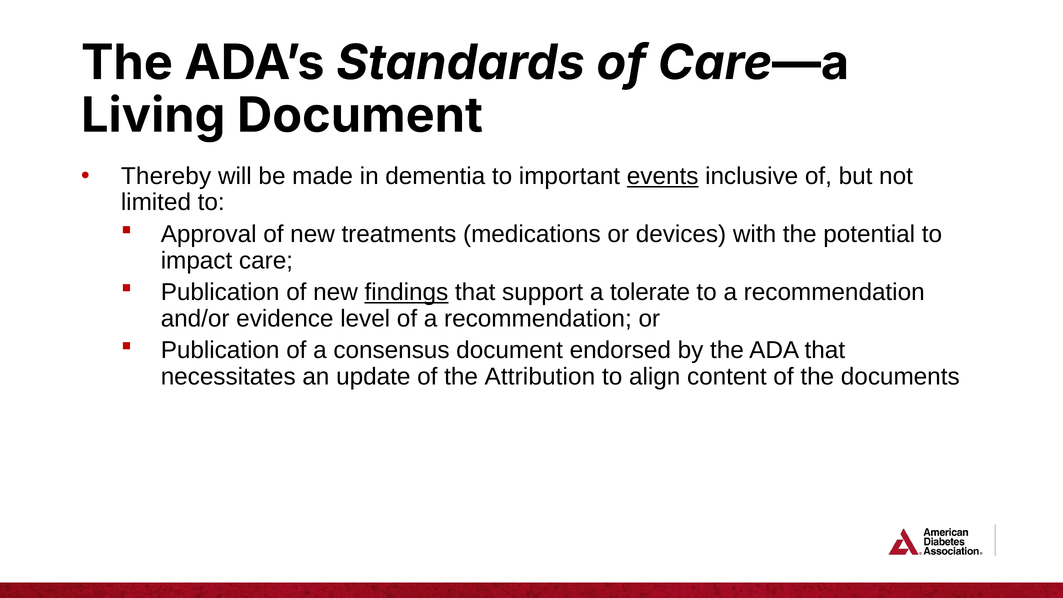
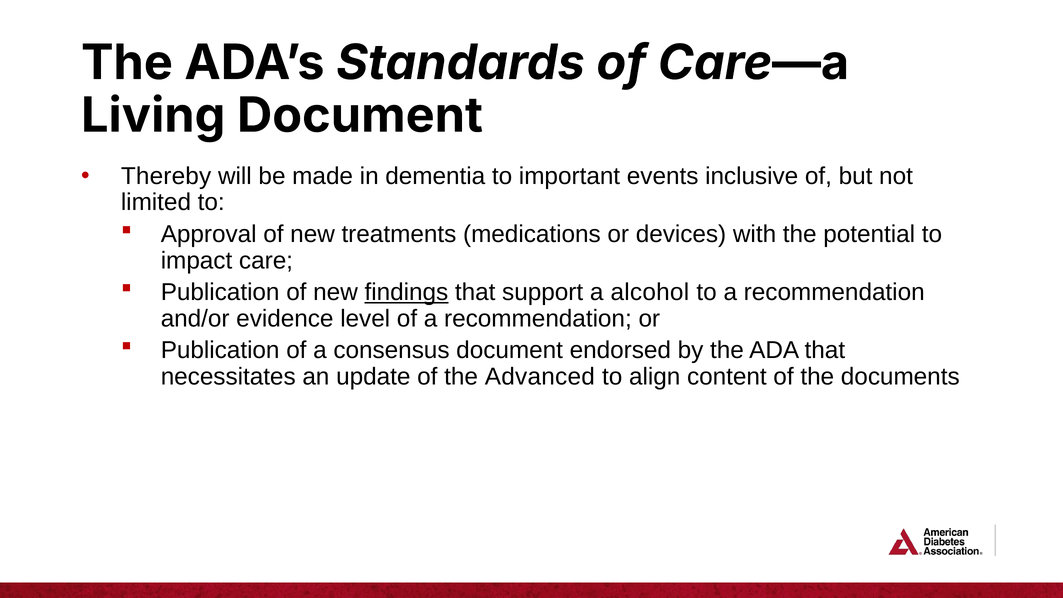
events underline: present -> none
tolerate: tolerate -> alcohol
Attribution: Attribution -> Advanced
